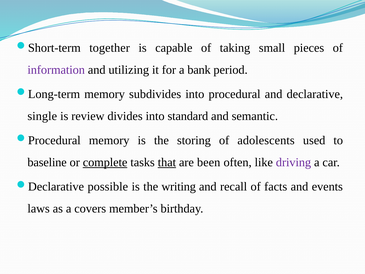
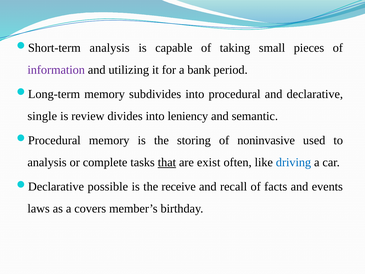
together at (110, 48): together -> analysis
standard: standard -> leniency
adolescents: adolescents -> noninvasive
baseline at (47, 162): baseline -> analysis
complete underline: present -> none
been: been -> exist
driving colour: purple -> blue
writing: writing -> receive
